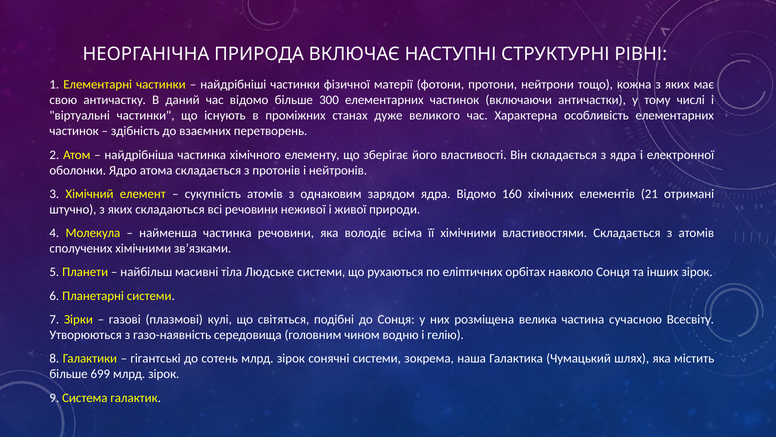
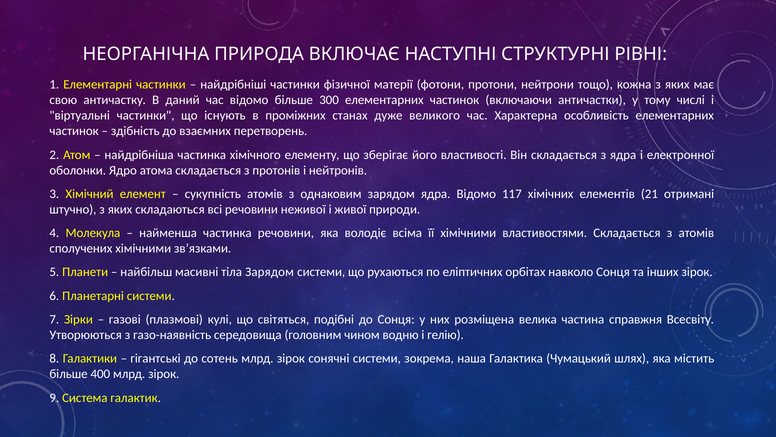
160: 160 -> 117
тіла Людське: Людське -> Зарядом
сучасною: сучасною -> справжня
699: 699 -> 400
